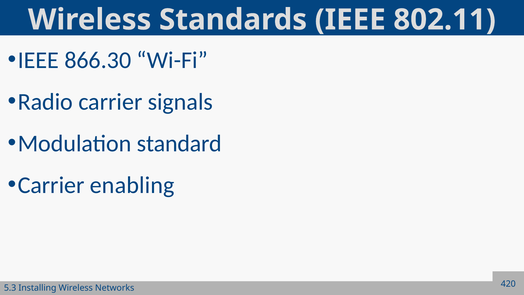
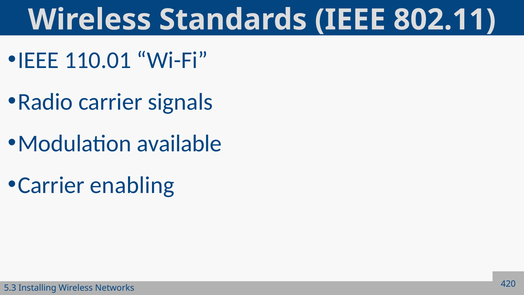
866.30: 866.30 -> 110.01
standard: standard -> available
